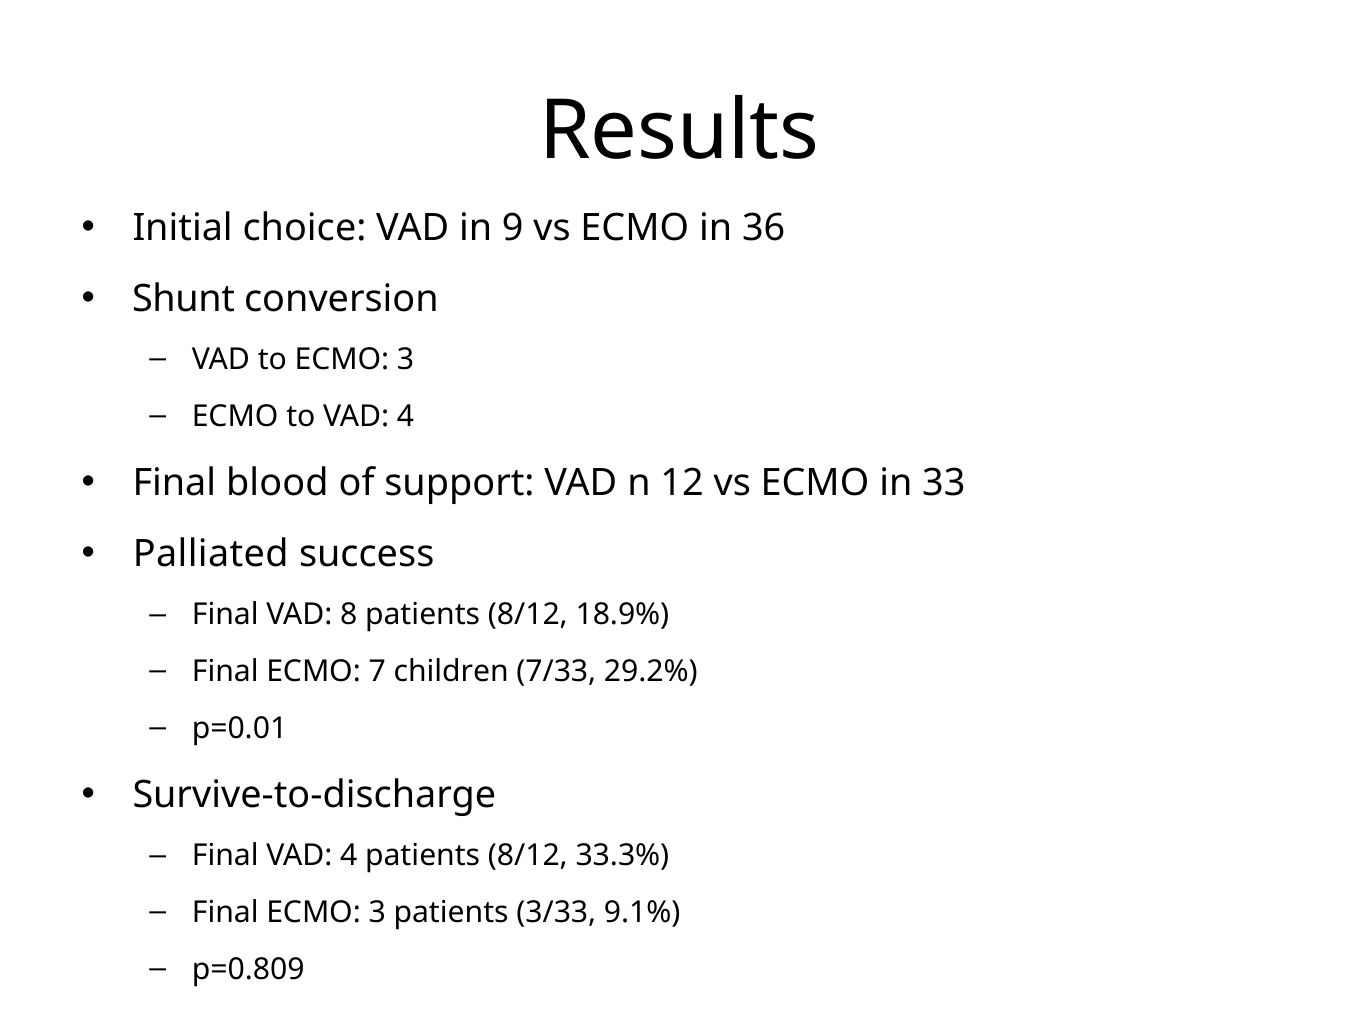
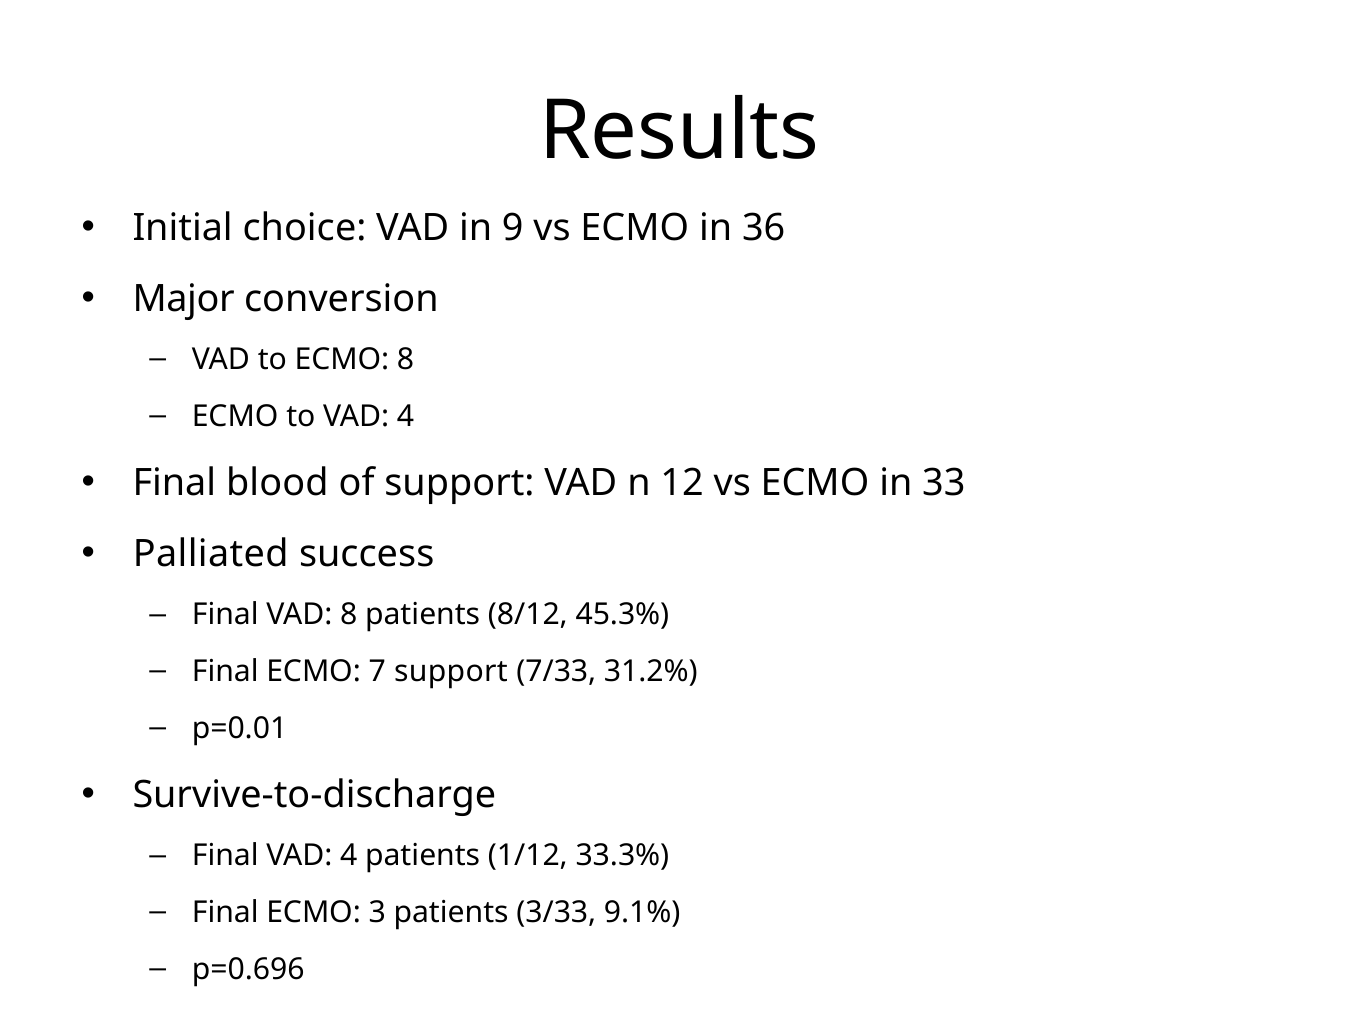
Shunt: Shunt -> Major
to ECMO 3: 3 -> 8
18.9%: 18.9% -> 45.3%
7 children: children -> support
29.2%: 29.2% -> 31.2%
4 patients 8/12: 8/12 -> 1/12
p=0.809: p=0.809 -> p=0.696
